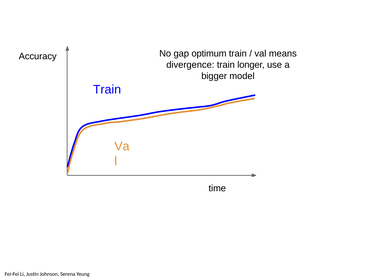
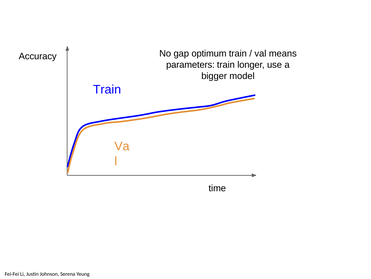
divergence: divergence -> parameters
